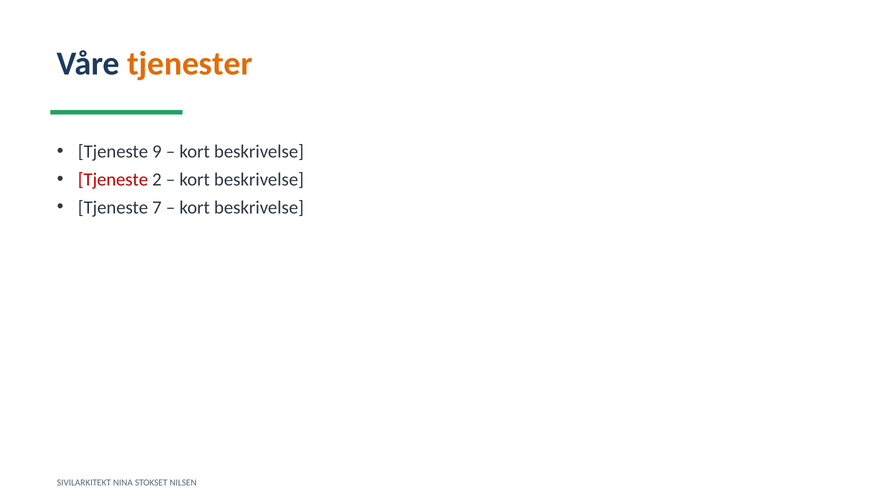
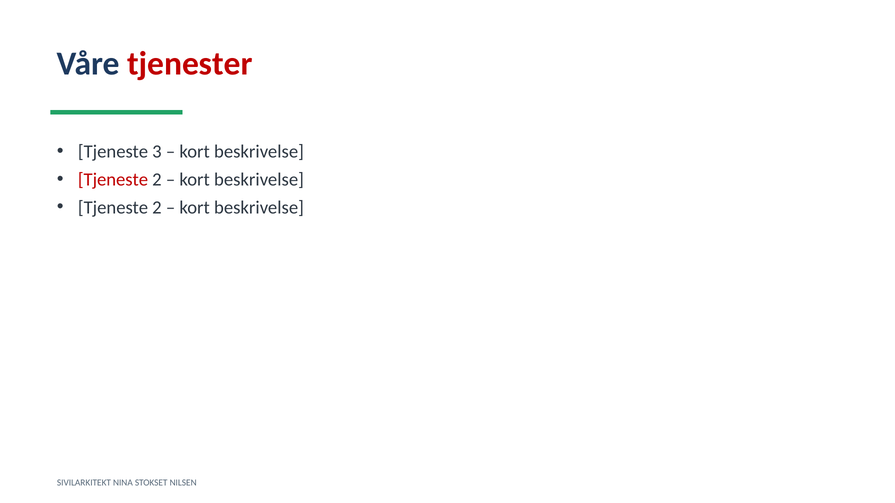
tjenester colour: orange -> red
9: 9 -> 3
7 at (157, 208): 7 -> 2
